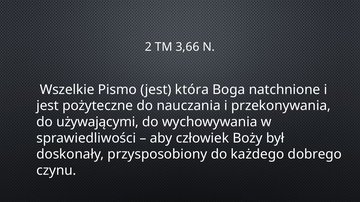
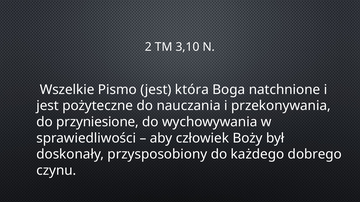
3,66: 3,66 -> 3,10
używającymi: używającymi -> przyniesione
